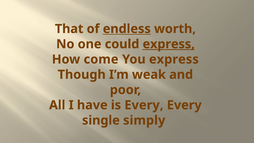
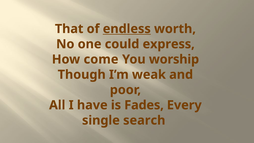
express at (169, 44) underline: present -> none
You express: express -> worship
is Every: Every -> Fades
simply: simply -> search
